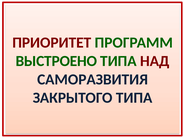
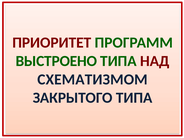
САМОРАЗВИТИЯ: САМОРАЗВИТИЯ -> СХЕМАТИЗМОМ
